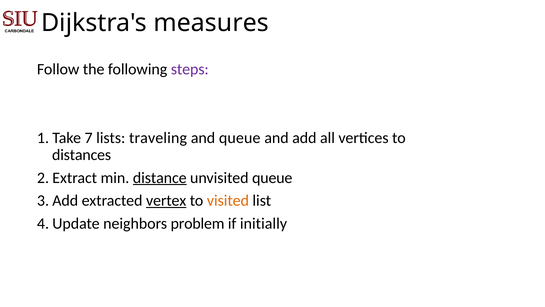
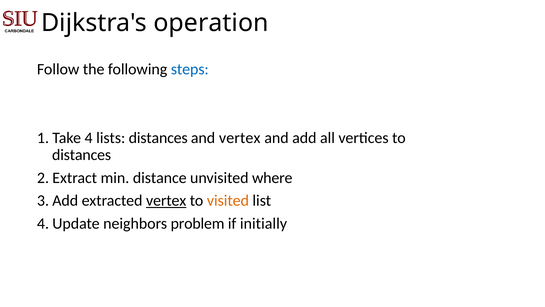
measures: measures -> operation
steps colour: purple -> blue
7: 7 -> 4
lists traveling: traveling -> distances
and queue: queue -> vertex
distance underline: present -> none
unvisited queue: queue -> where
